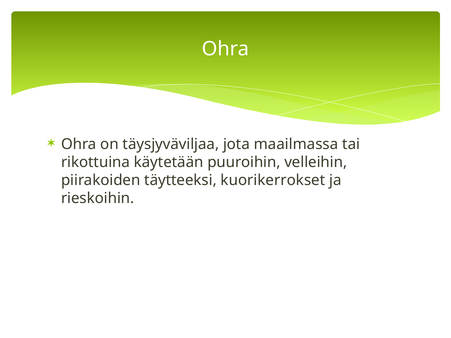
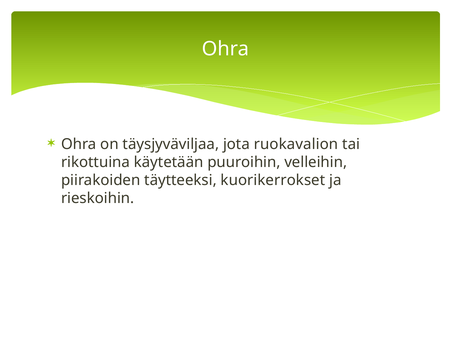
maailmassa: maailmassa -> ruokavalion
